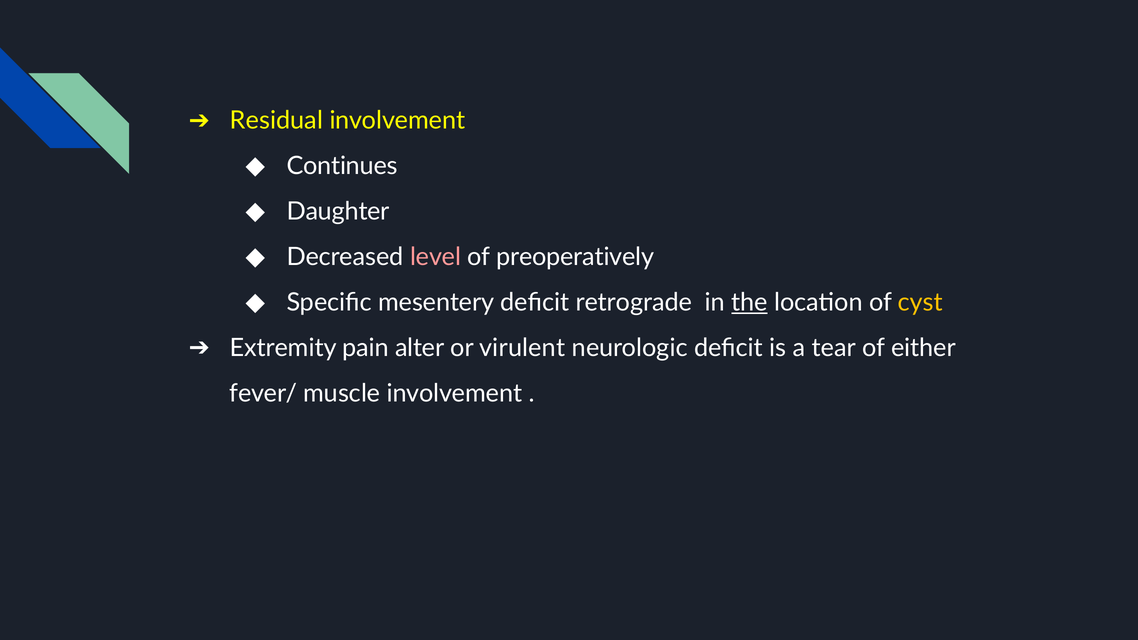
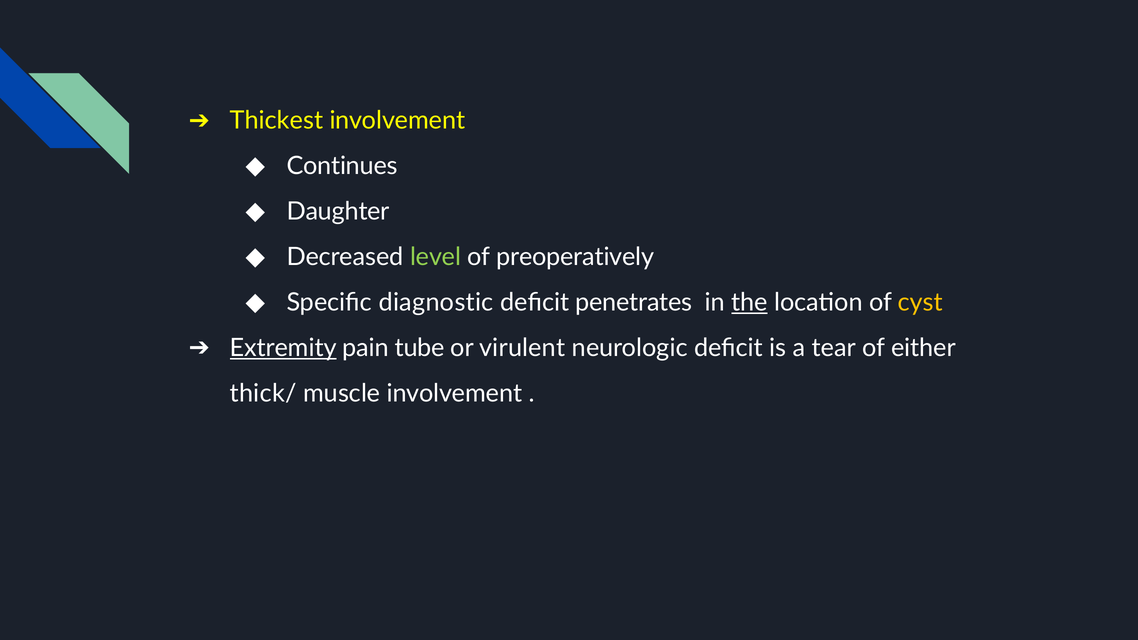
Residual: Residual -> Thickest
level colour: pink -> light green
mesentery: mesentery -> diagnostic
retrograde: retrograde -> penetrates
Extremity underline: none -> present
alter: alter -> tube
fever/: fever/ -> thick/
